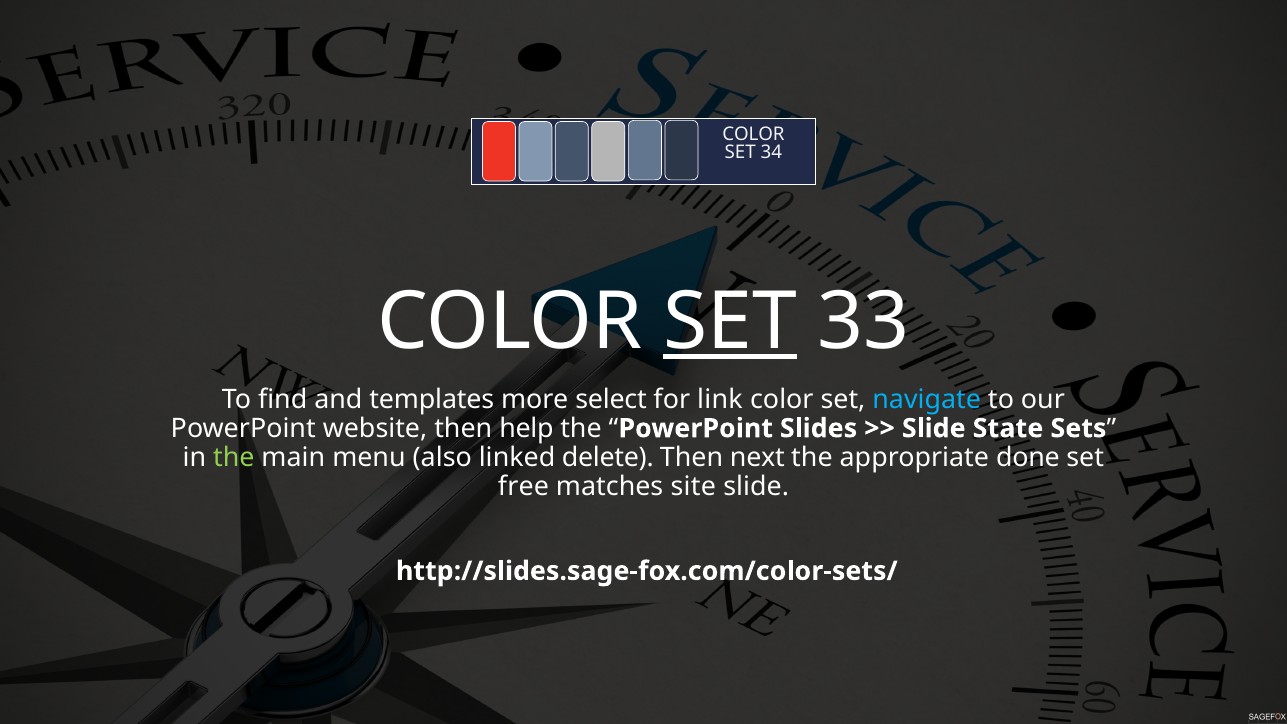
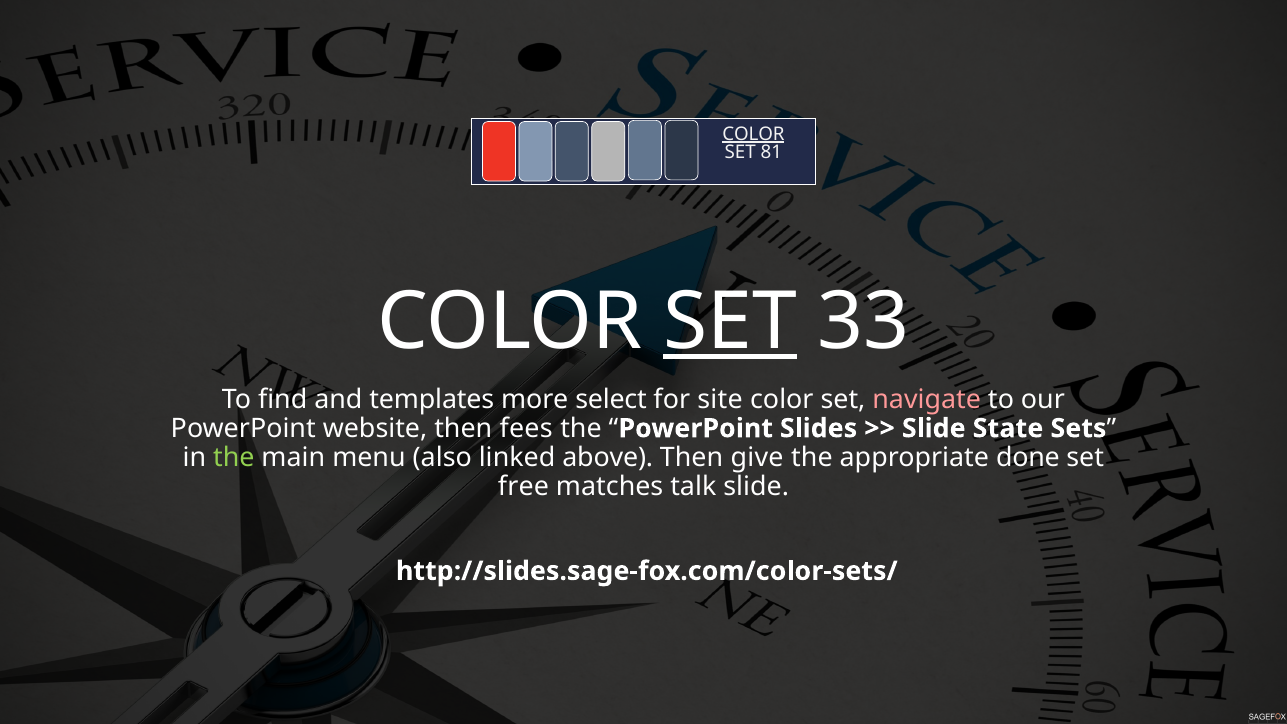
COLOR at (754, 134) underline: none -> present
34: 34 -> 81
link: link -> site
navigate colour: light blue -> pink
help: help -> fees
delete: delete -> above
next: next -> give
site: site -> talk
